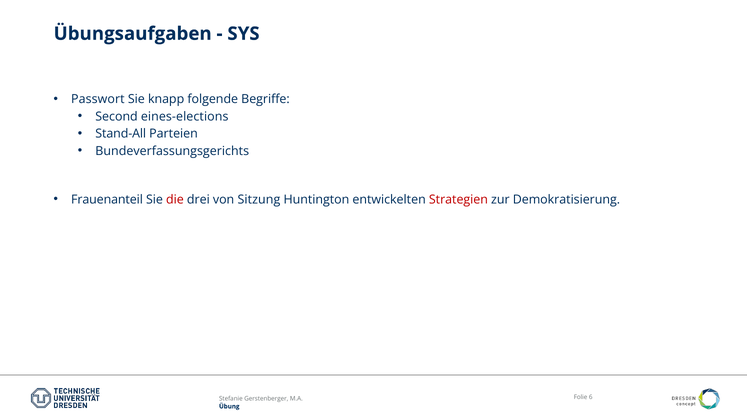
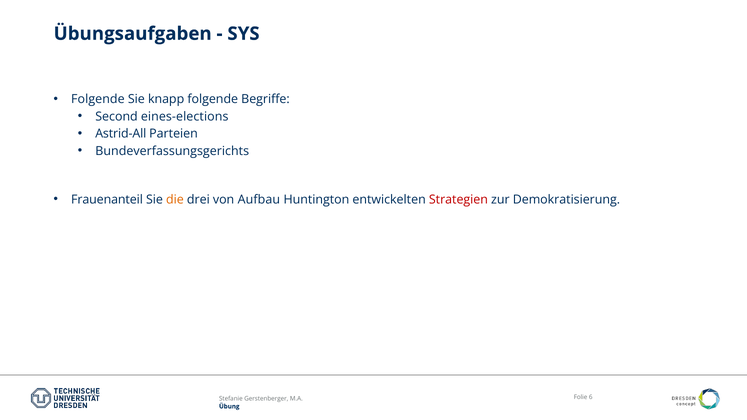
Passwort at (98, 99): Passwort -> Folgende
Stand-All: Stand-All -> Astrid-All
die colour: red -> orange
Sitzung: Sitzung -> Aufbau
